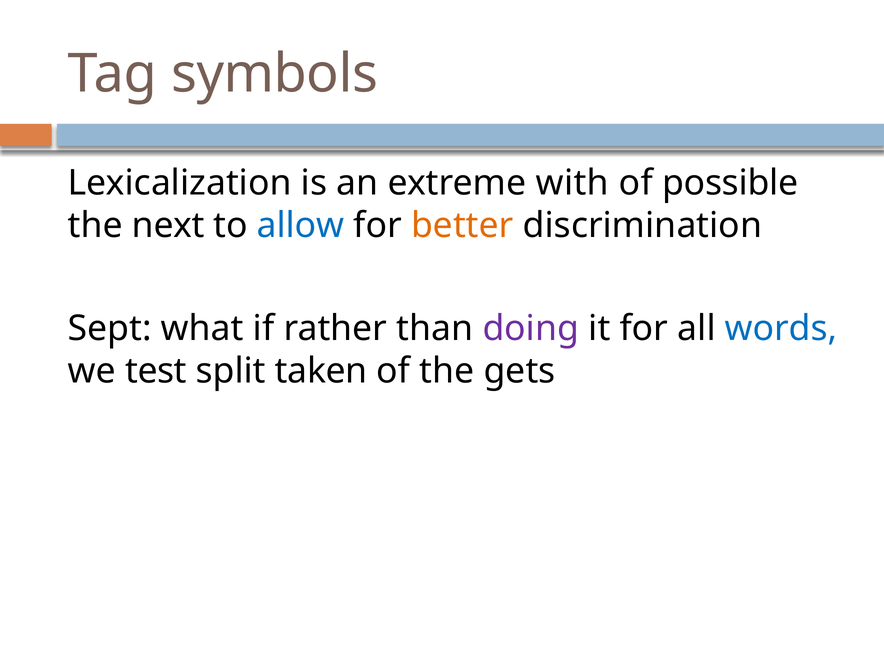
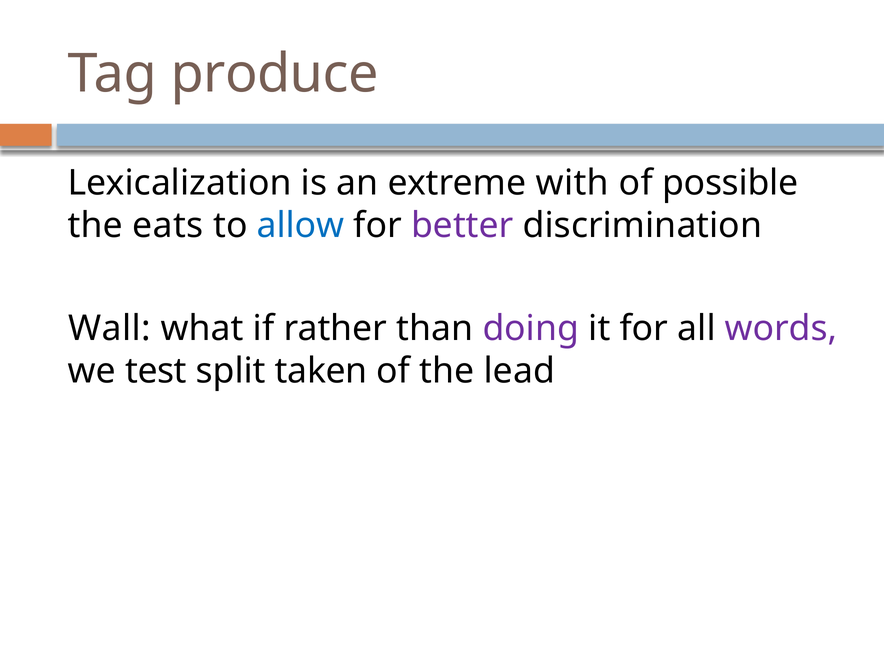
symbols: symbols -> produce
next: next -> eats
better colour: orange -> purple
Sept: Sept -> Wall
words colour: blue -> purple
gets: gets -> lead
